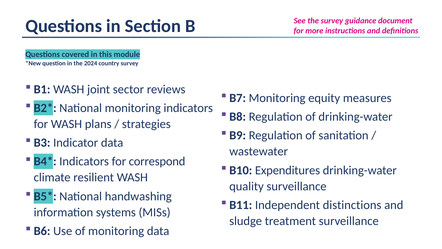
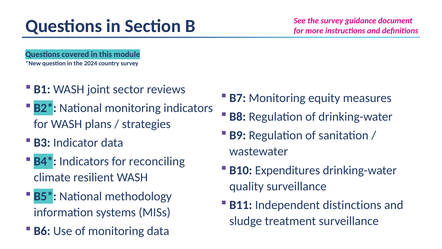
correspond: correspond -> reconciling
handwashing: handwashing -> methodology
